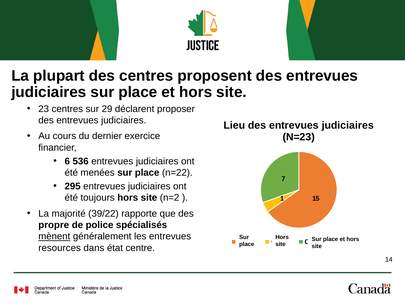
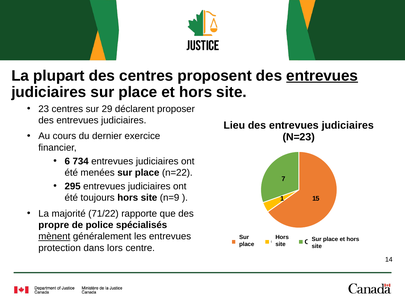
entrevues at (322, 76) underline: none -> present
536: 536 -> 734
n=2: n=2 -> n=9
39/22: 39/22 -> 71/22
resources: resources -> protection
état: état -> lors
